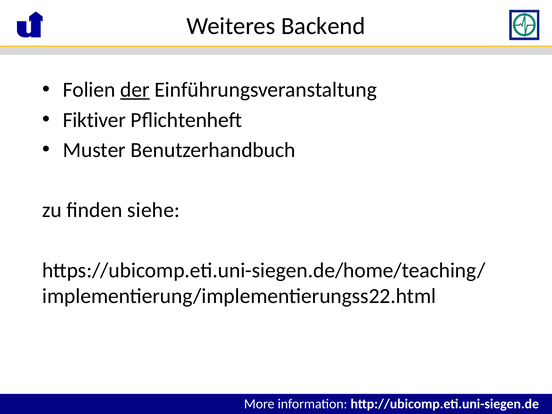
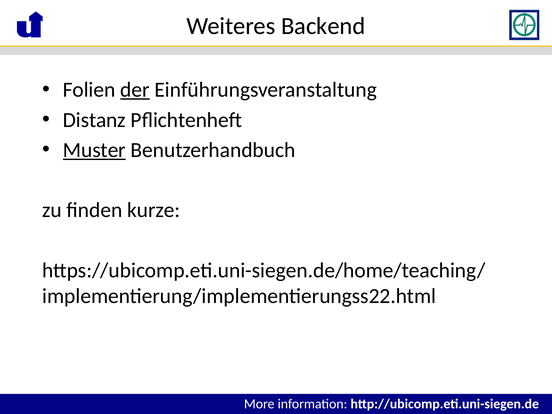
Fiktiver: Fiktiver -> Distanz
Muster underline: none -> present
siehe: siehe -> kurze
